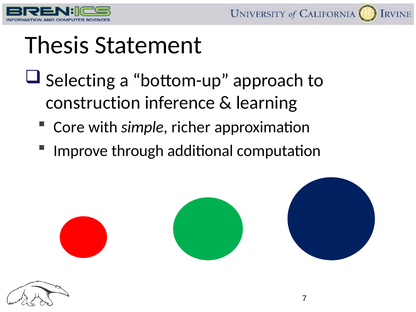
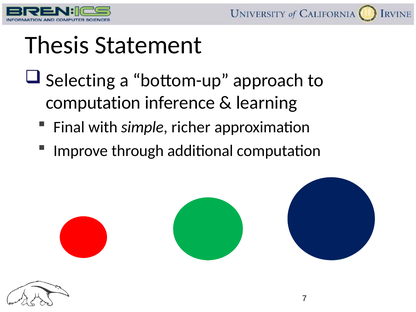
construction at (93, 103): construction -> computation
Core: Core -> Final
